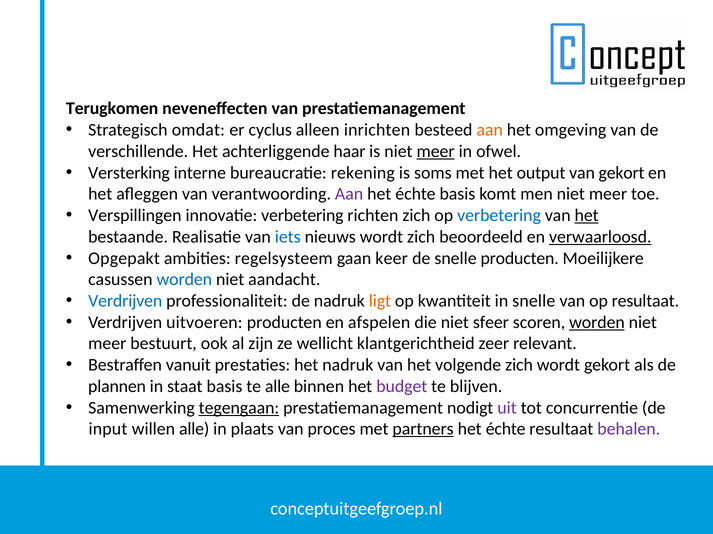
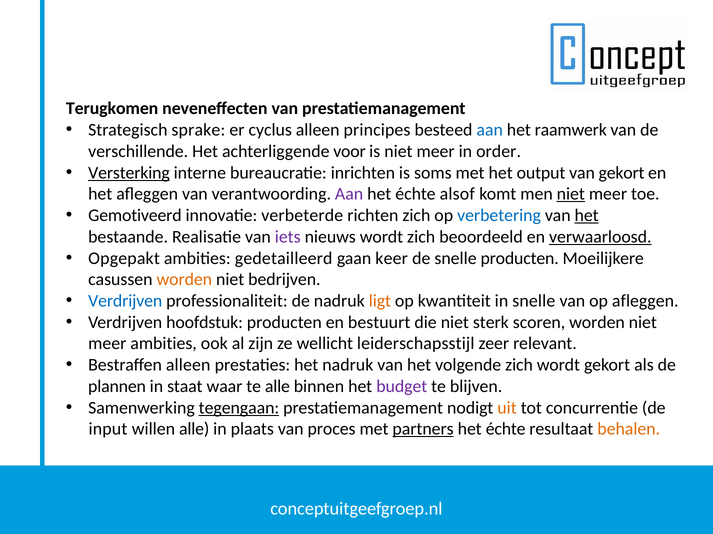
omdat: omdat -> sprake
inrichten: inrichten -> principes
aan at (490, 130) colour: orange -> blue
omgeving: omgeving -> raamwerk
haar: haar -> voor
meer at (436, 152) underline: present -> none
ofwel: ofwel -> order
Versterking underline: none -> present
rekening: rekening -> inrichten
échte basis: basis -> alsof
niet at (571, 194) underline: none -> present
Verspillingen: Verspillingen -> Gemotiveerd
innovatie verbetering: verbetering -> verbeterde
iets colour: blue -> purple
regelsysteem: regelsysteem -> gedetailleerd
worden at (184, 280) colour: blue -> orange
aandacht: aandacht -> bedrijven
op resultaat: resultaat -> afleggen
uitvoeren: uitvoeren -> hoofdstuk
afspelen: afspelen -> bestuurt
sfeer: sfeer -> sterk
worden at (597, 323) underline: present -> none
meer bestuurt: bestuurt -> ambities
klantgerichtheid: klantgerichtheid -> leiderschapsstijl
Bestraffen vanuit: vanuit -> alleen
staat basis: basis -> waar
uit colour: purple -> orange
behalen colour: purple -> orange
